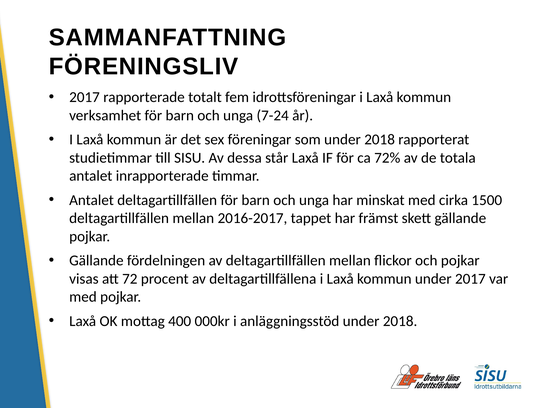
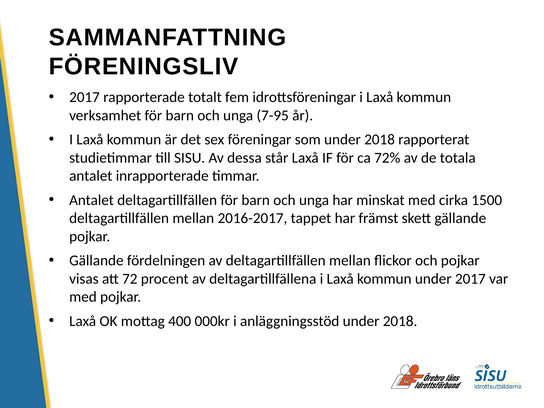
7-24: 7-24 -> 7-95
